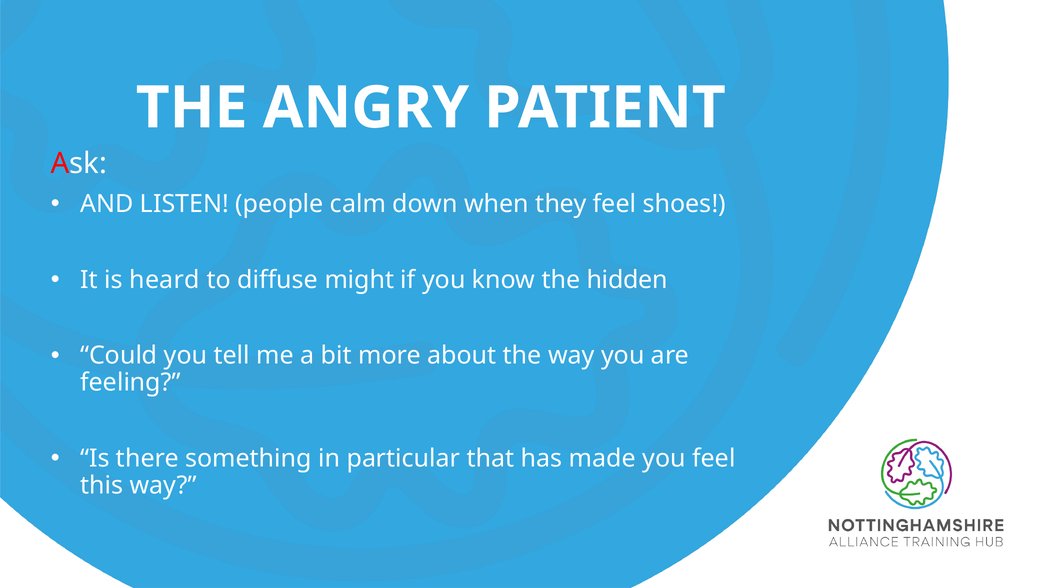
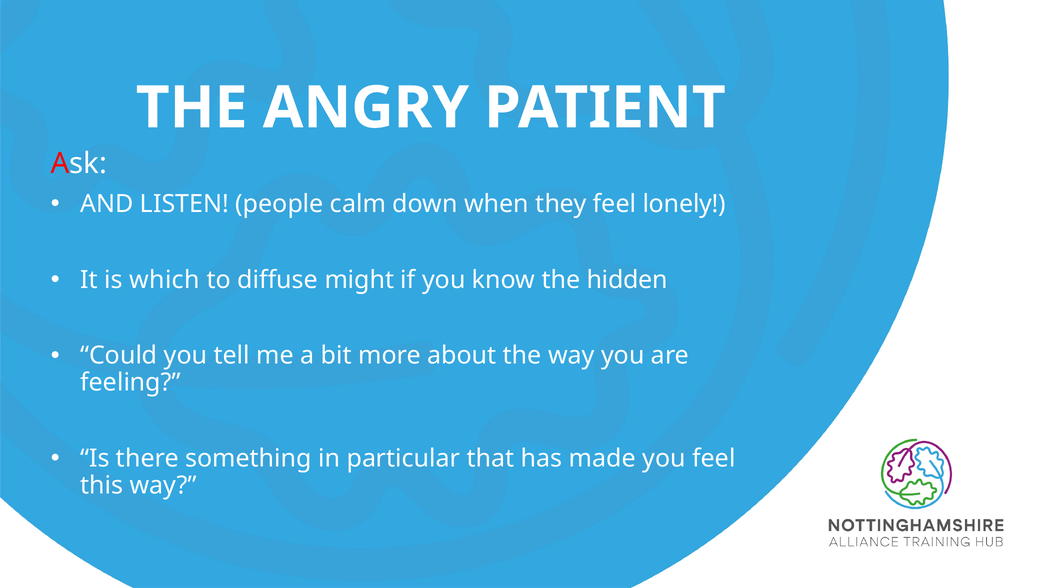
shoes: shoes -> lonely
heard: heard -> which
